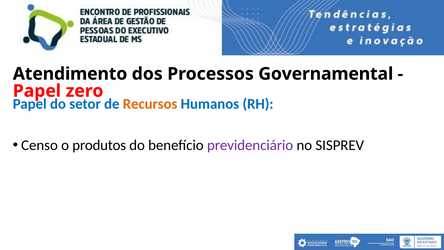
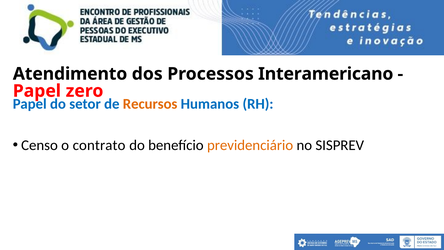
Governamental: Governamental -> Interamericano
produtos: produtos -> contrato
previdenciário colour: purple -> orange
